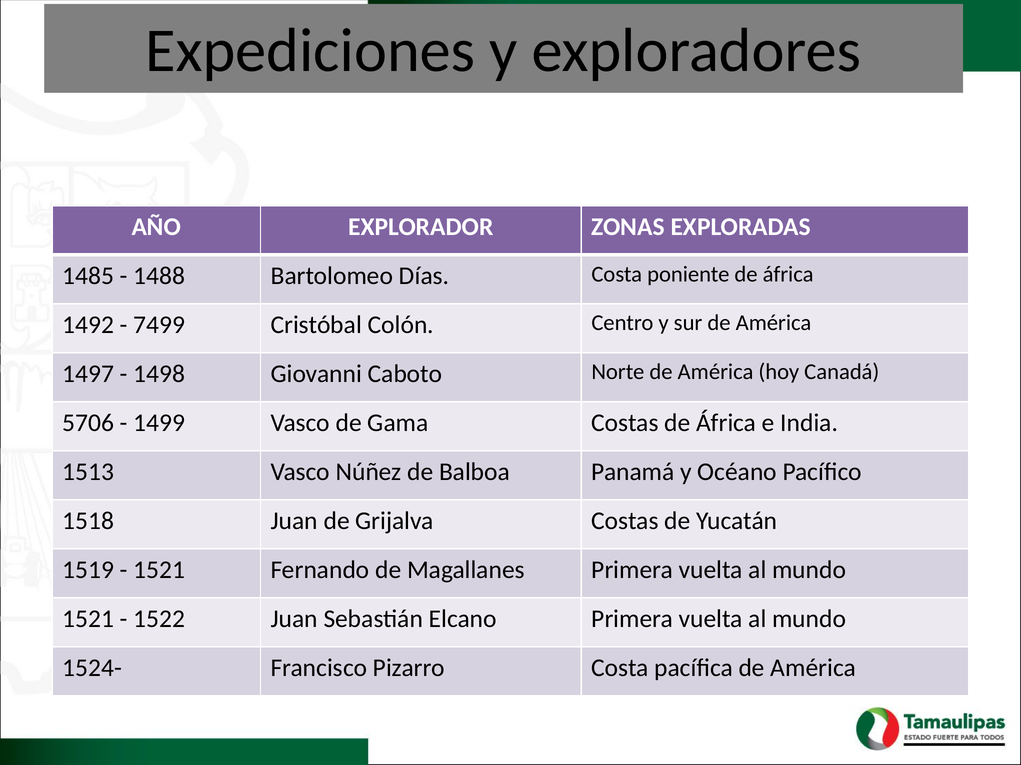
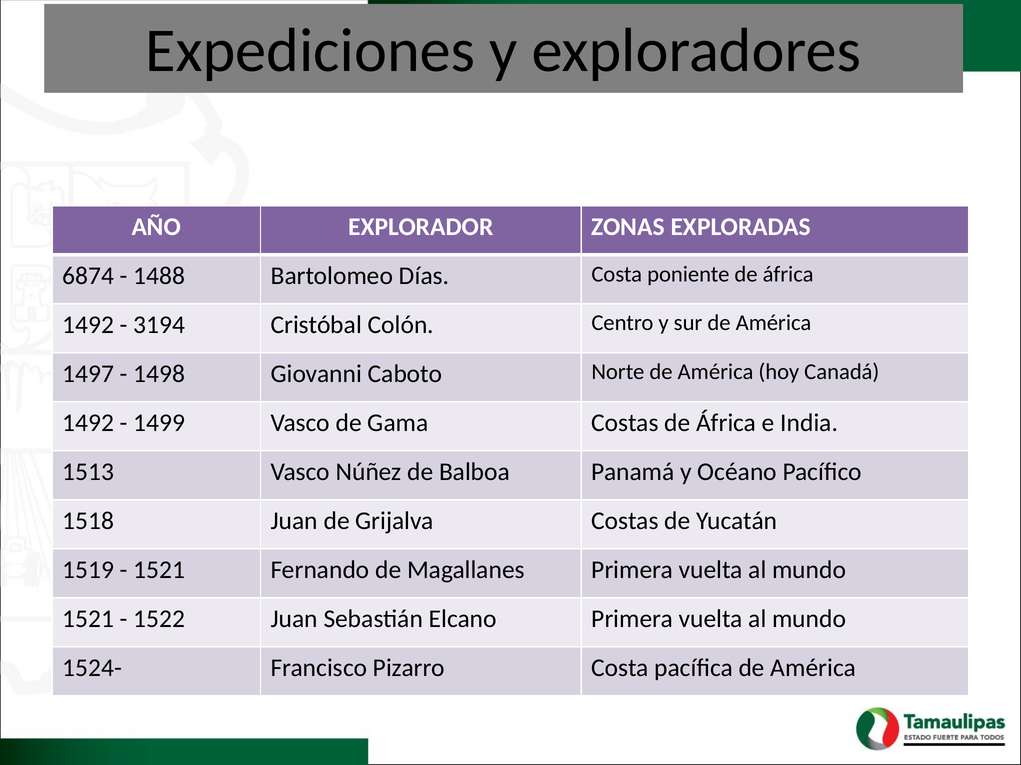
1485: 1485 -> 6874
7499: 7499 -> 3194
5706 at (88, 423): 5706 -> 1492
